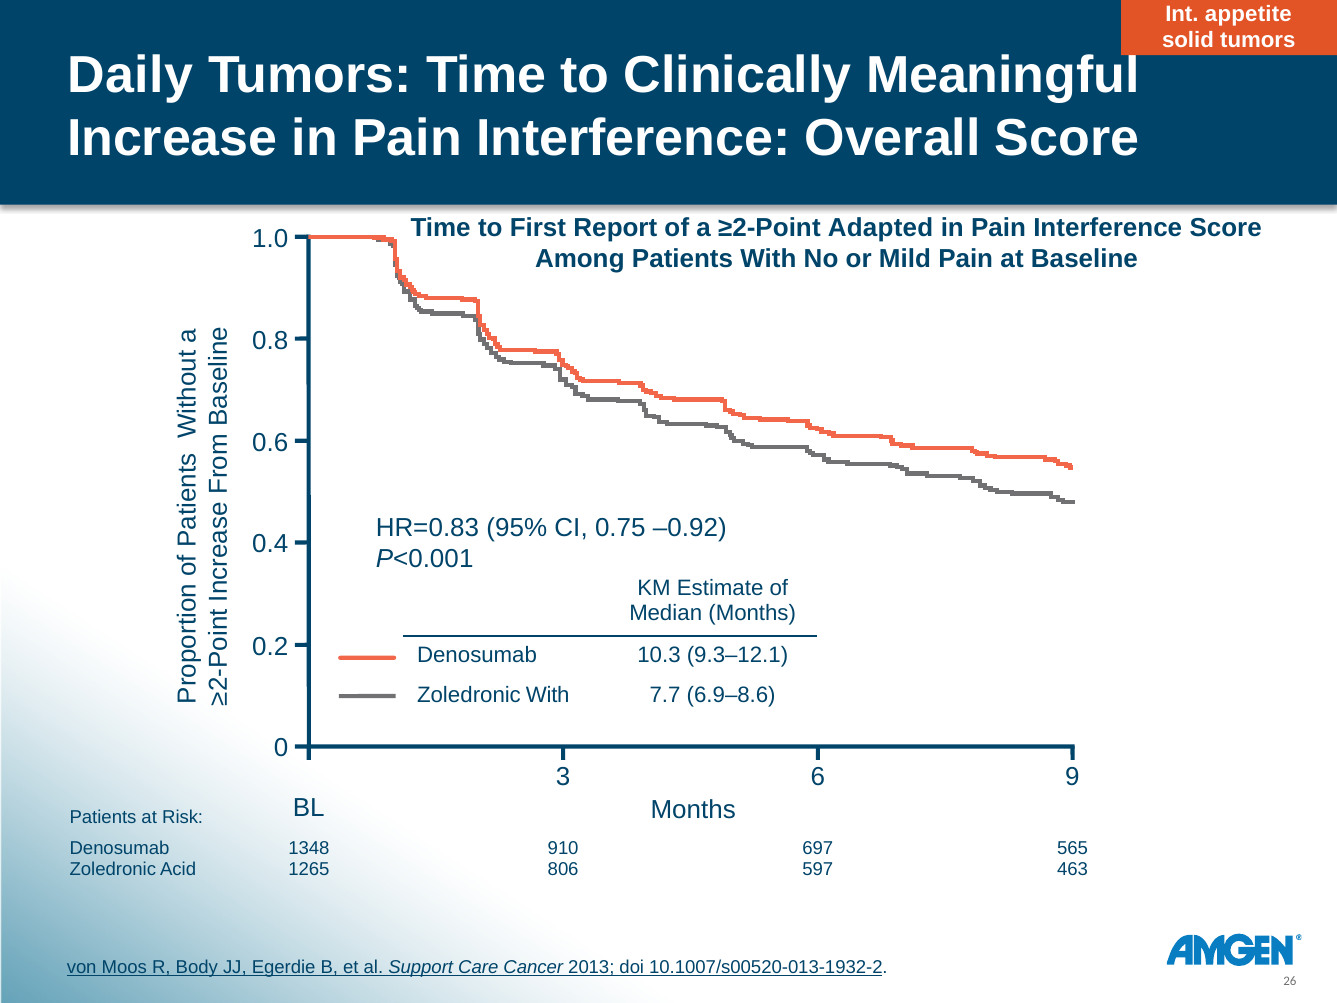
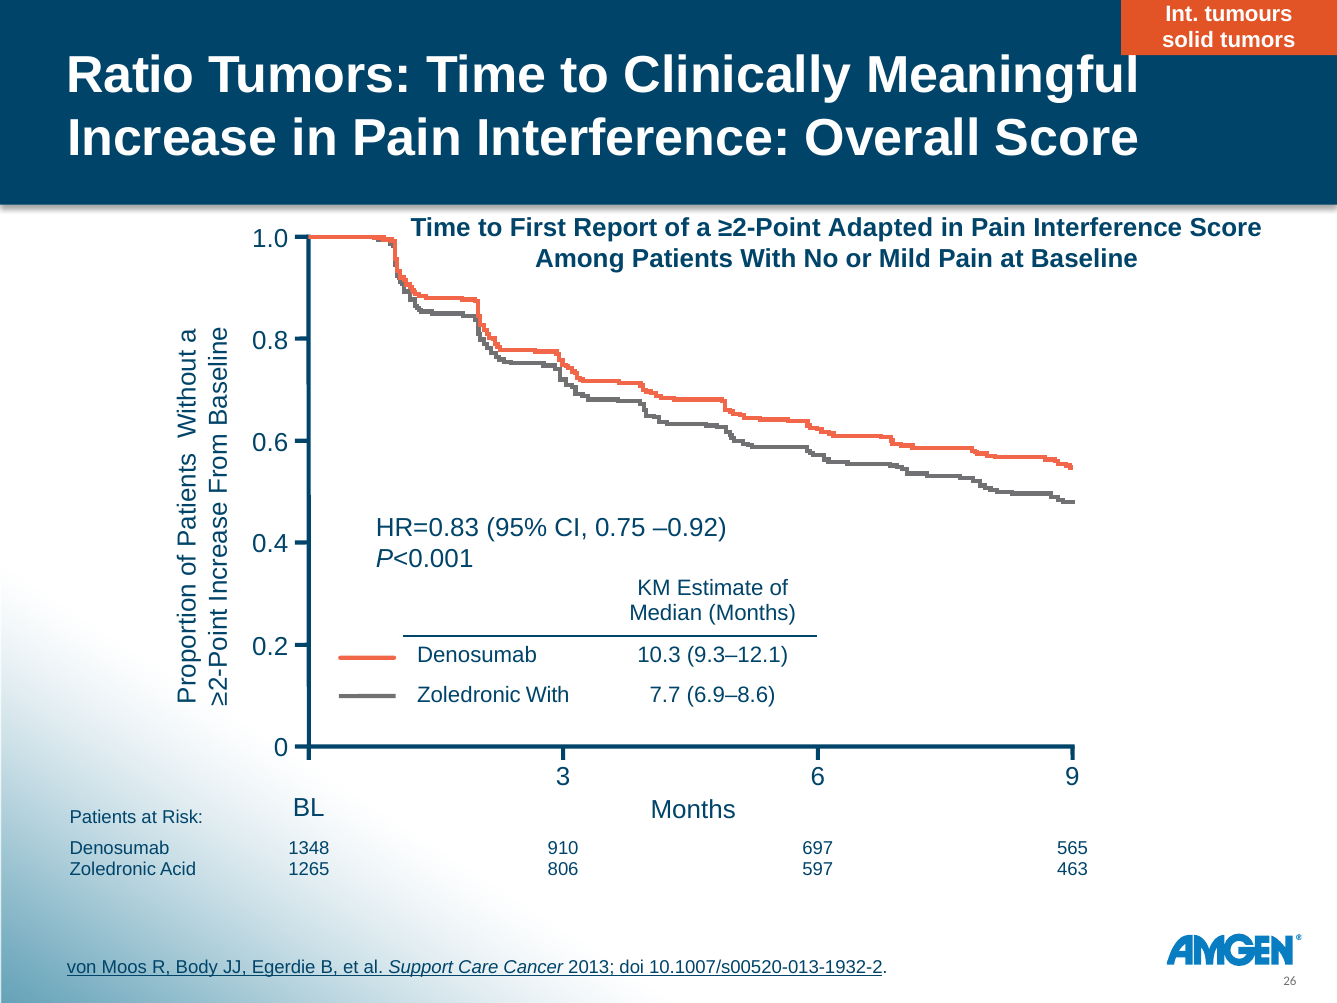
appetite: appetite -> tumours
Daily: Daily -> Ratio
